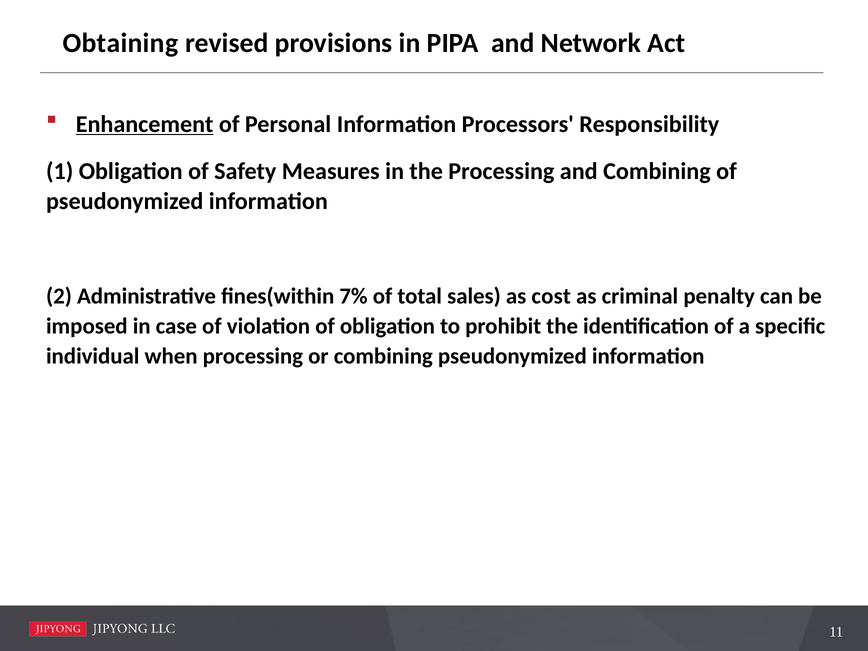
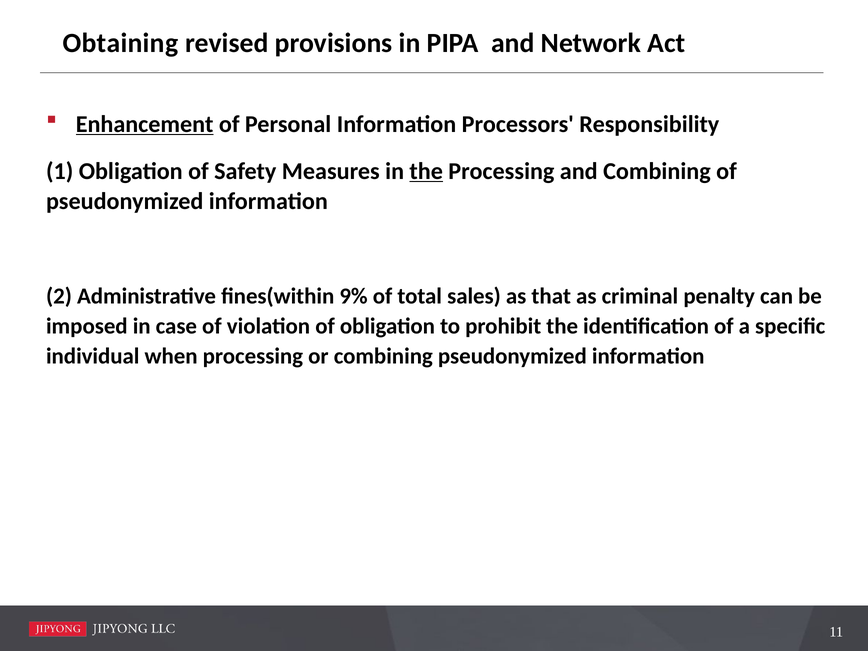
the at (426, 171) underline: none -> present
7%: 7% -> 9%
cost: cost -> that
